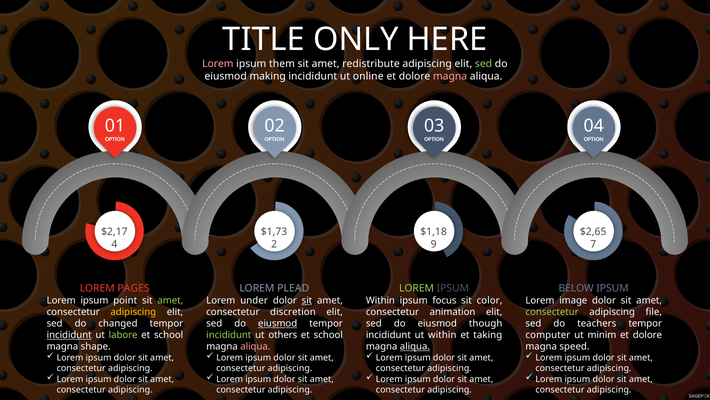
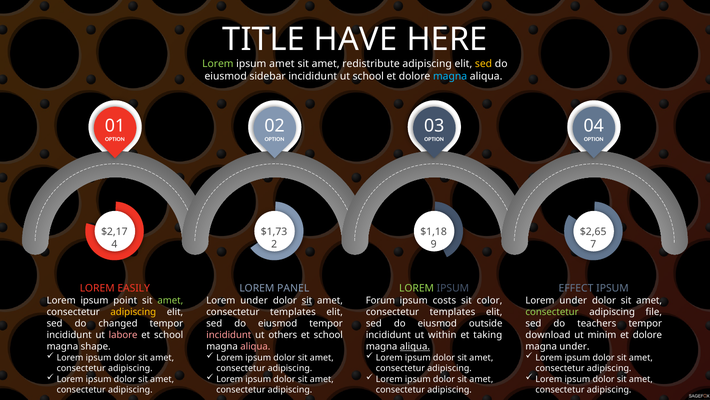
ONLY: ONLY -> HAVE
Lorem at (218, 64) colour: pink -> light green
ipsum them: them -> amet
sed at (484, 64) colour: light green -> yellow
making: making -> sidebar
ut online: online -> school
magna at (450, 76) colour: pink -> light blue
PAGES: PAGES -> EASILY
PLEAD: PLEAD -> PANEL
BELOW: BELOW -> EFFECT
Within at (380, 300): Within -> Forum
focus: focus -> costs
image at (573, 300): image -> under
discretion at (293, 312): discretion -> templates
animation at (453, 312): animation -> templates
eiusmod at (278, 323) underline: present -> none
though: though -> outside
incididunt at (69, 335) underline: present -> none
labore colour: light green -> pink
incididunt at (229, 335) colour: light green -> pink
computer: computer -> download
magna speed: speed -> under
